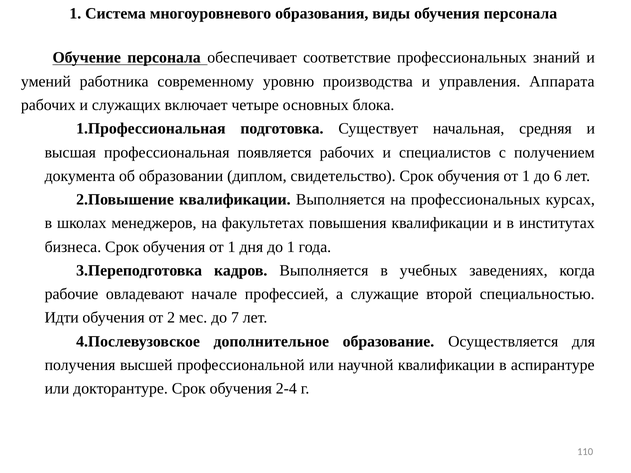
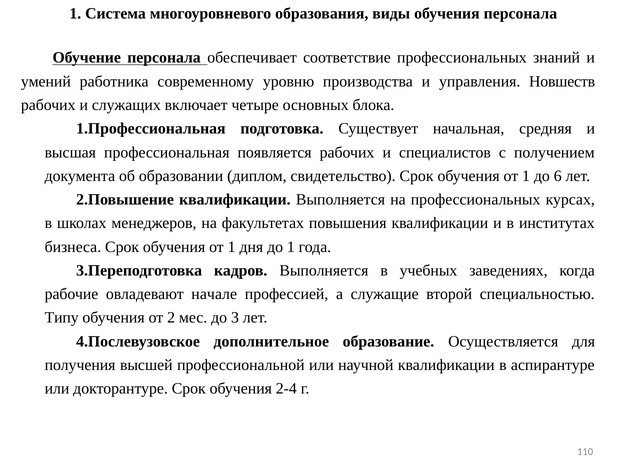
Аппарата: Аппарата -> Новшеств
Идти: Идти -> Типу
7: 7 -> 3
